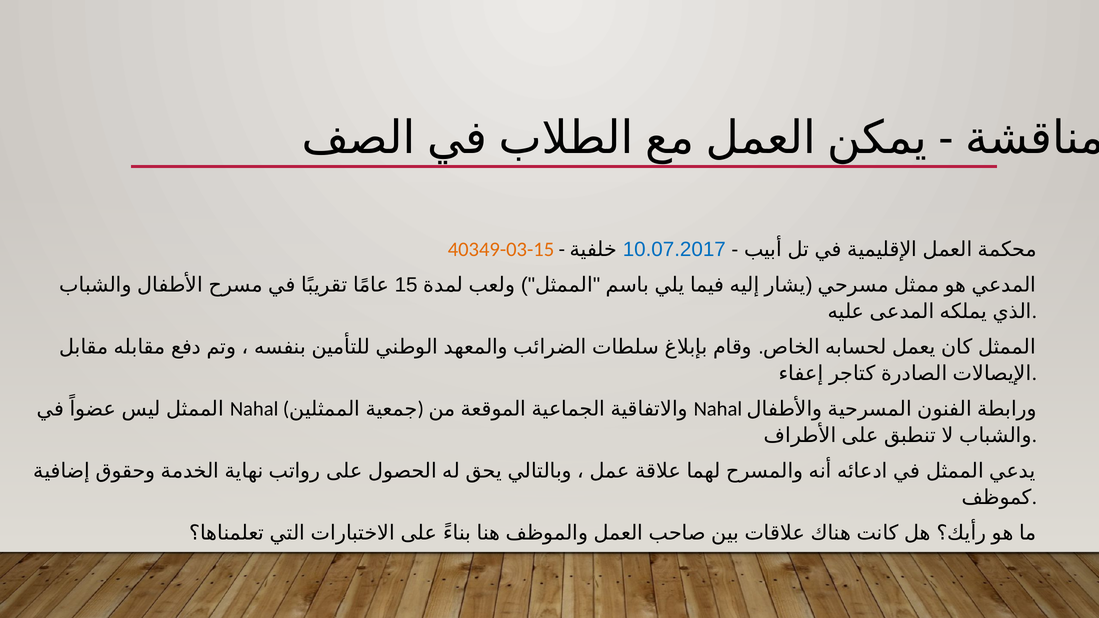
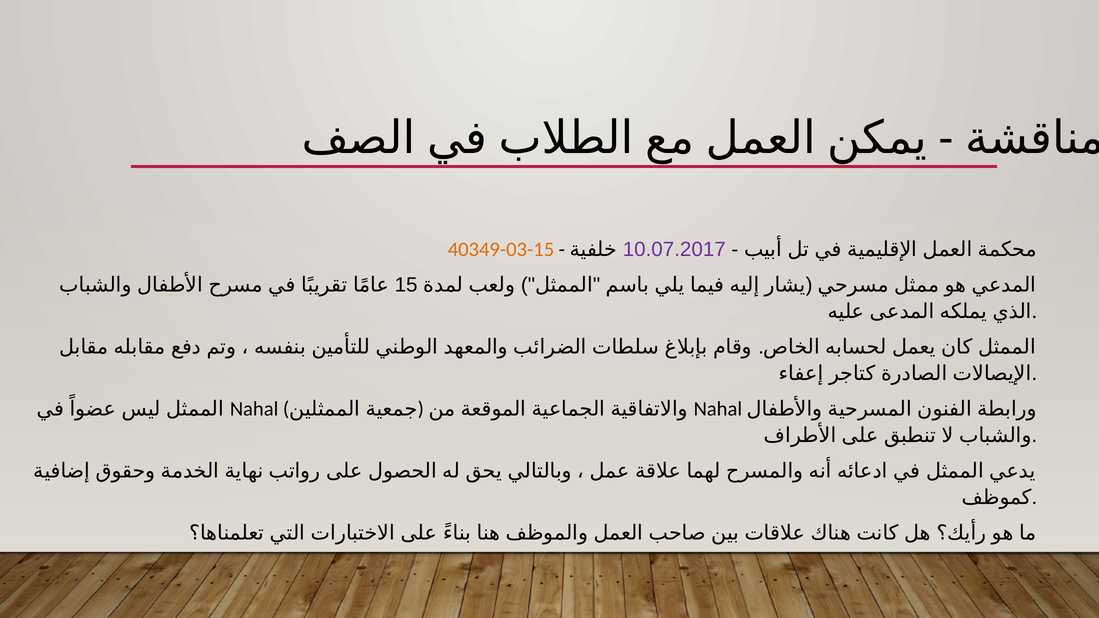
10.07.2017 colour: blue -> purple
